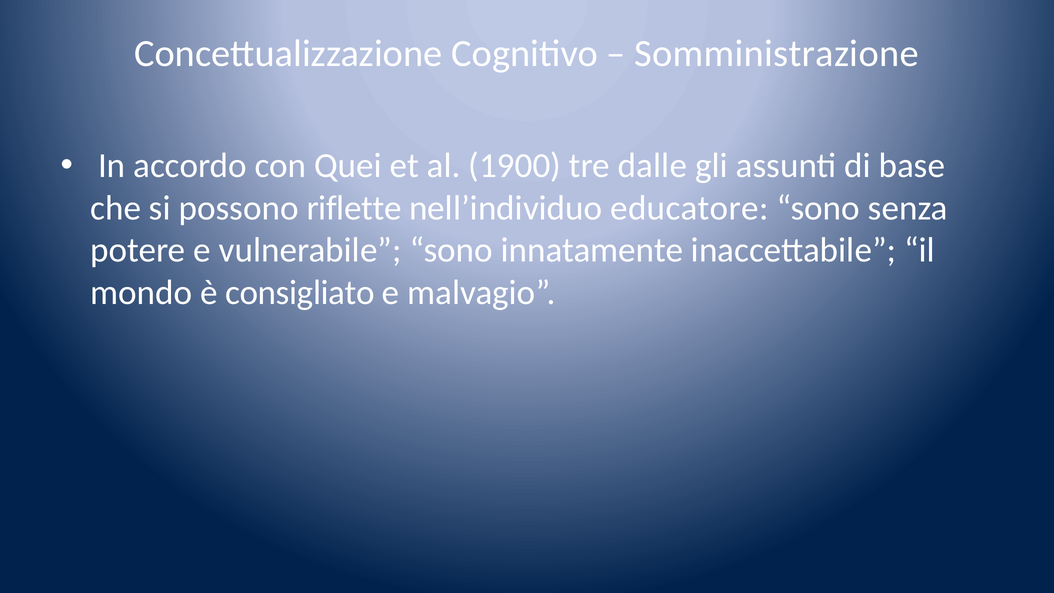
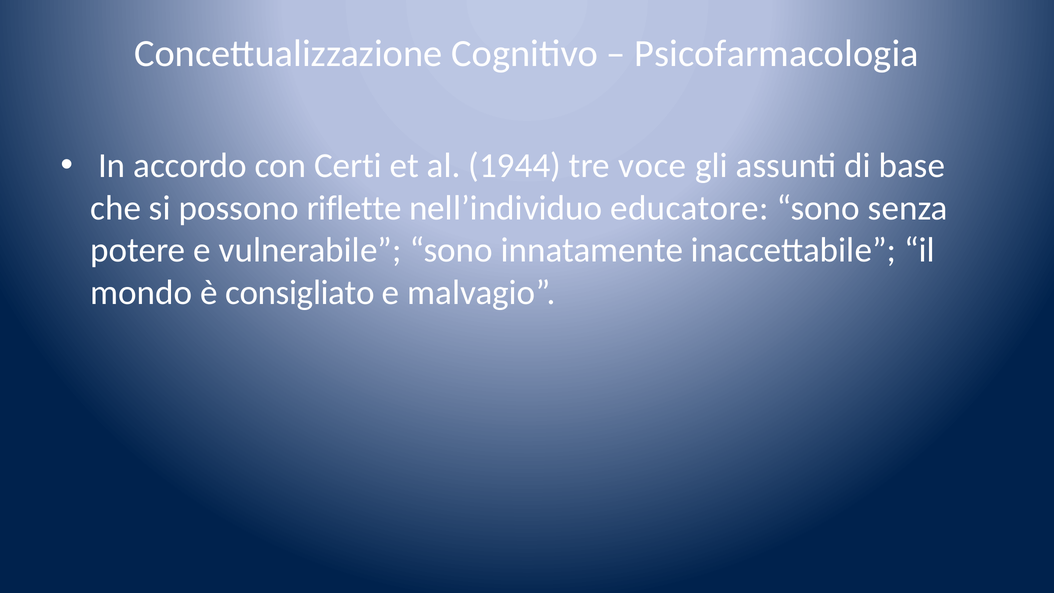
Somministrazione: Somministrazione -> Psicofarmacologia
Quei: Quei -> Certi
1900: 1900 -> 1944
dalle: dalle -> voce
